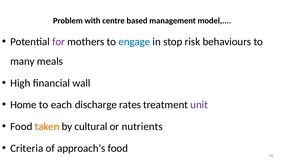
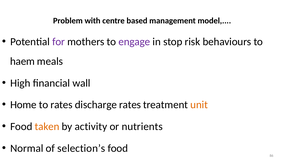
engage colour: blue -> purple
many: many -> haem
to each: each -> rates
unit colour: purple -> orange
cultural: cultural -> activity
Criteria: Criteria -> Normal
approach’s: approach’s -> selection’s
